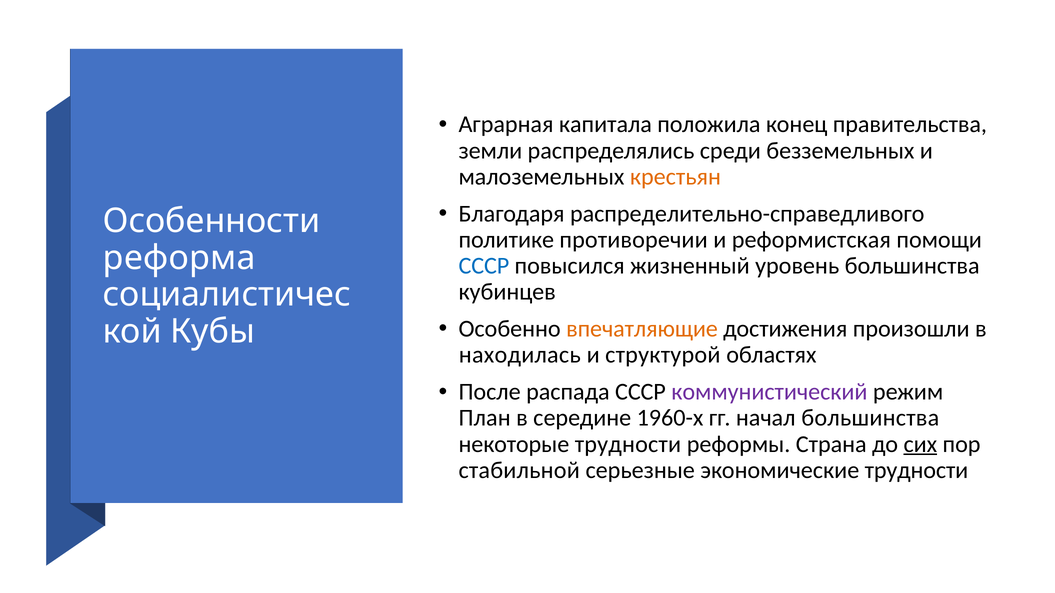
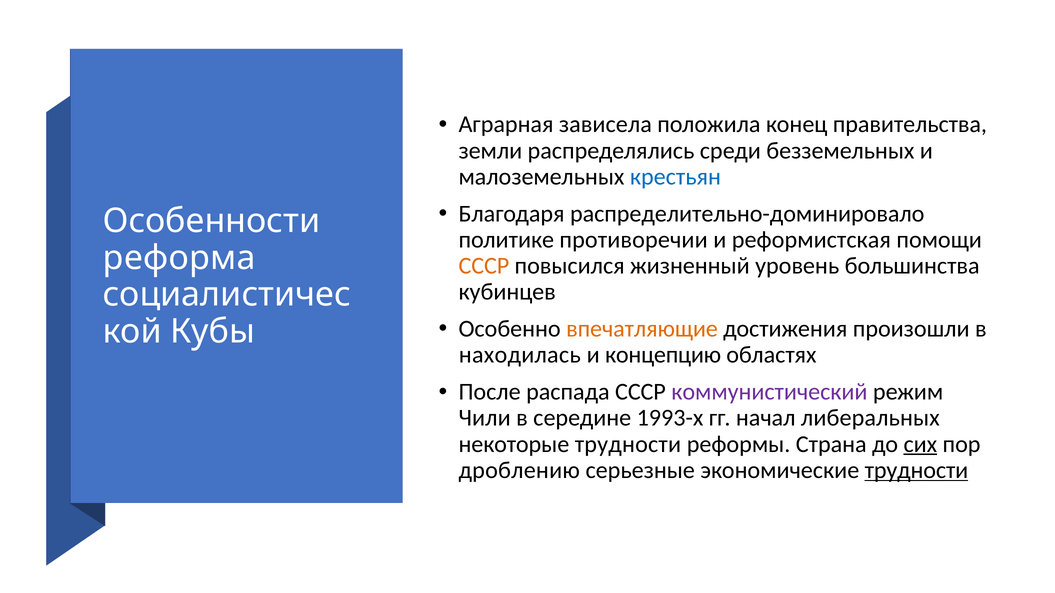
капитала: капитала -> зависела
крестьян colour: orange -> blue
распределительно-справедливого: распределительно-справедливого -> распределительно-доминировало
СССР at (484, 266) colour: blue -> orange
структурой: структурой -> концепцию
План: План -> Чили
1960-х: 1960-х -> 1993-х
начал большинства: большинства -> либеральных
стабильной: стабильной -> дроблению
трудности at (916, 470) underline: none -> present
